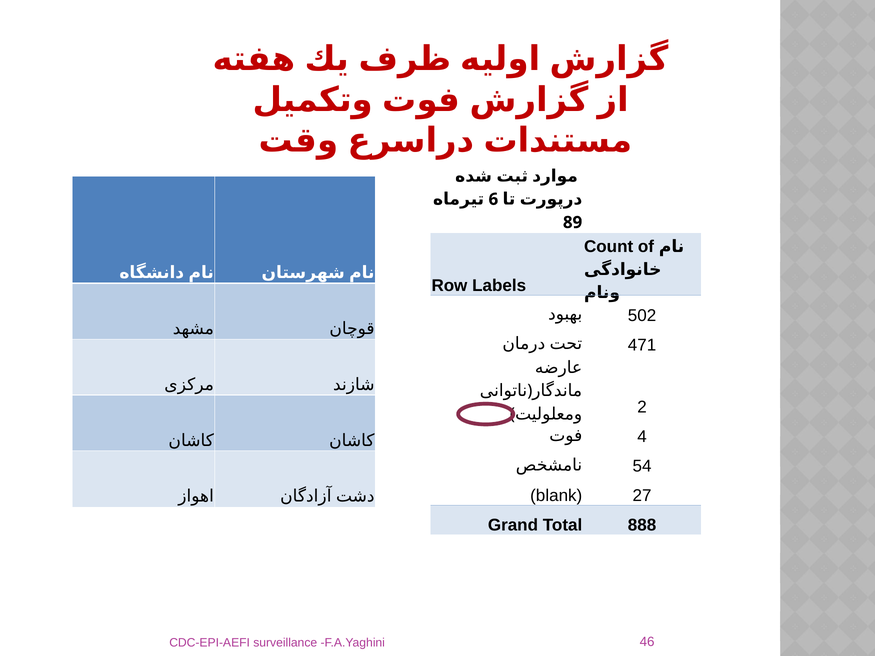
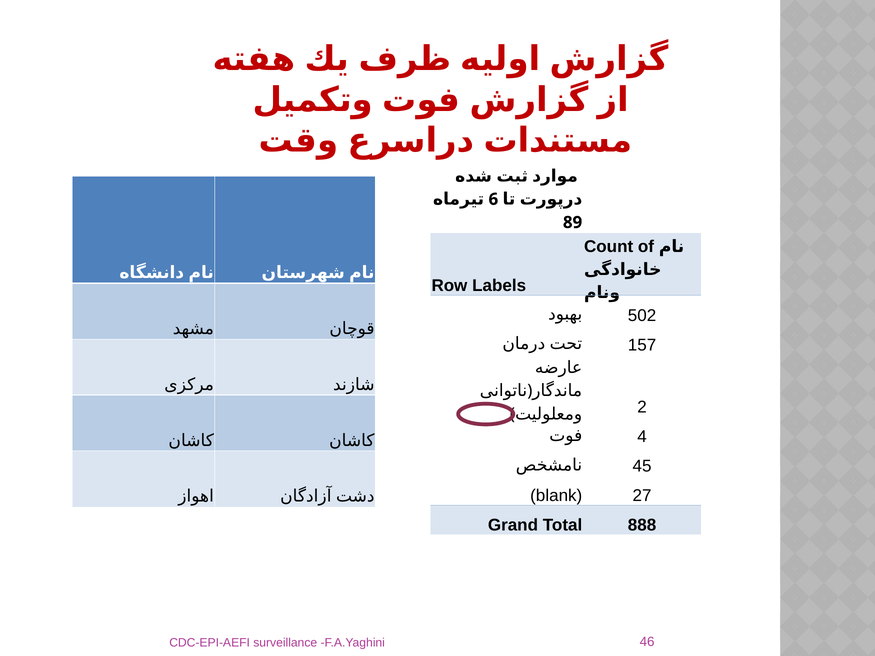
471: 471 -> 157
54: 54 -> 45
